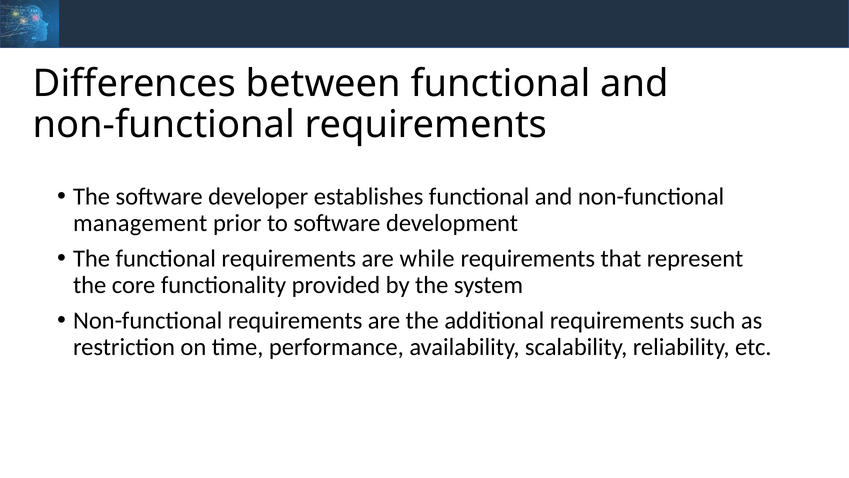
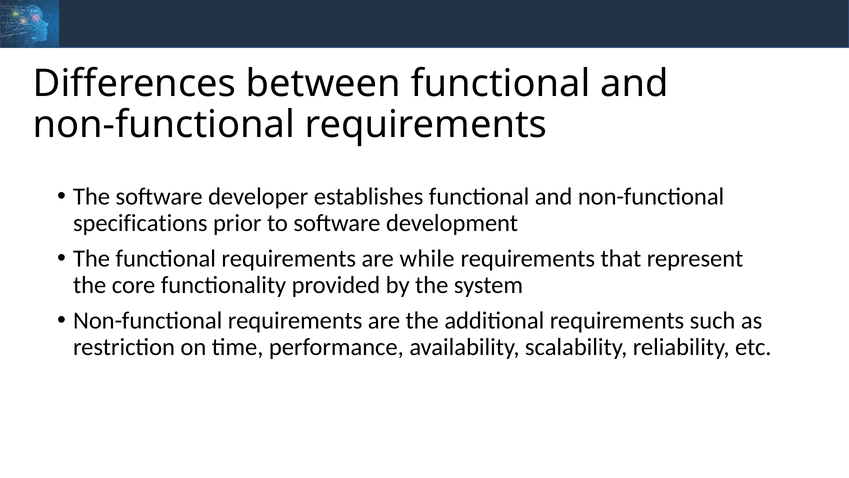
management: management -> specifications
